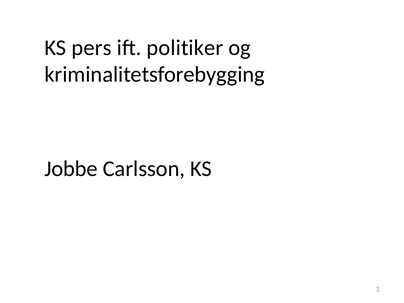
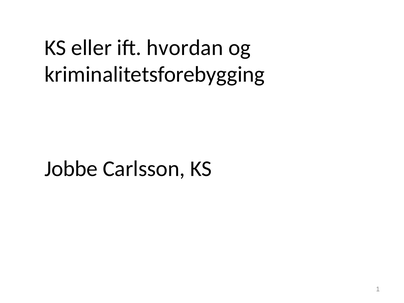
pers: pers -> eller
politiker: politiker -> hvordan
